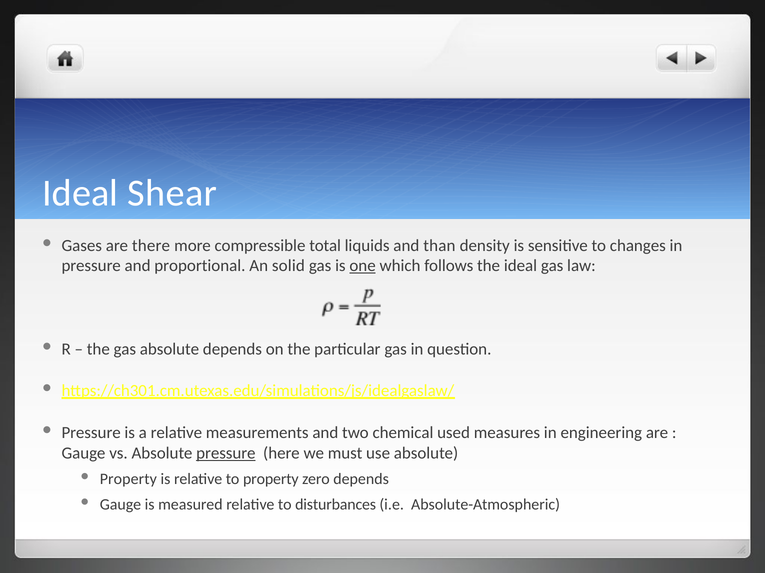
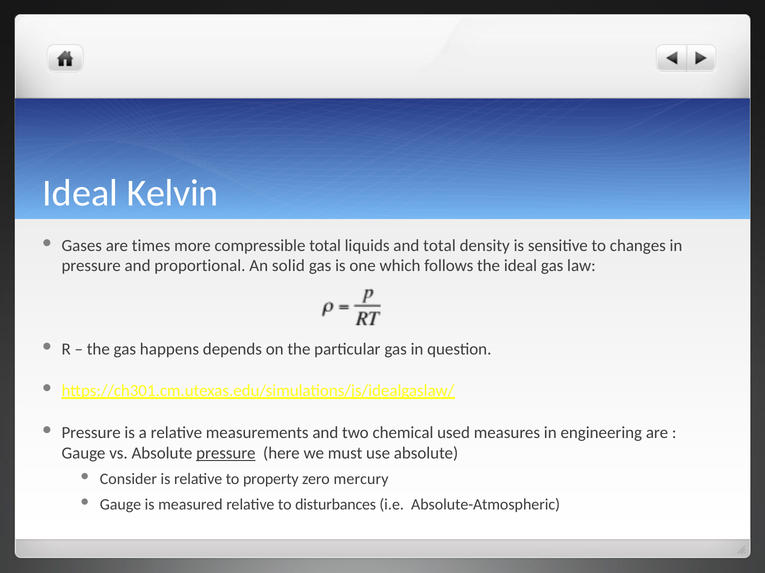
Shear: Shear -> Kelvin
there: there -> times
and than: than -> total
one underline: present -> none
gas absolute: absolute -> happens
Property at (128, 480): Property -> Consider
zero depends: depends -> mercury
